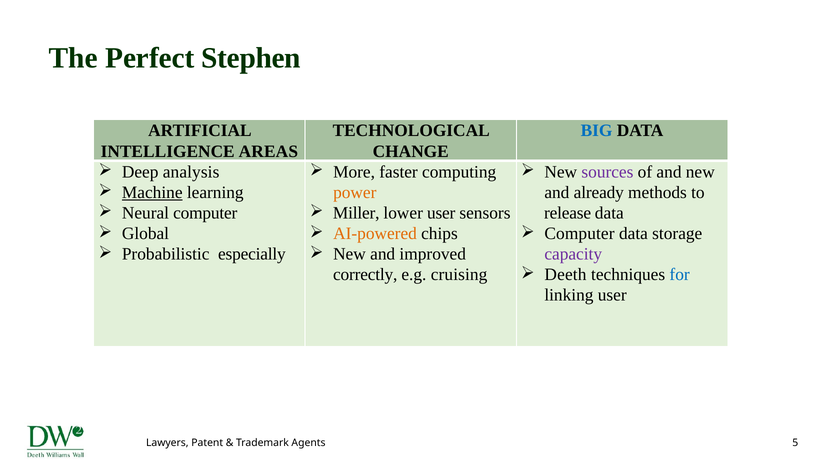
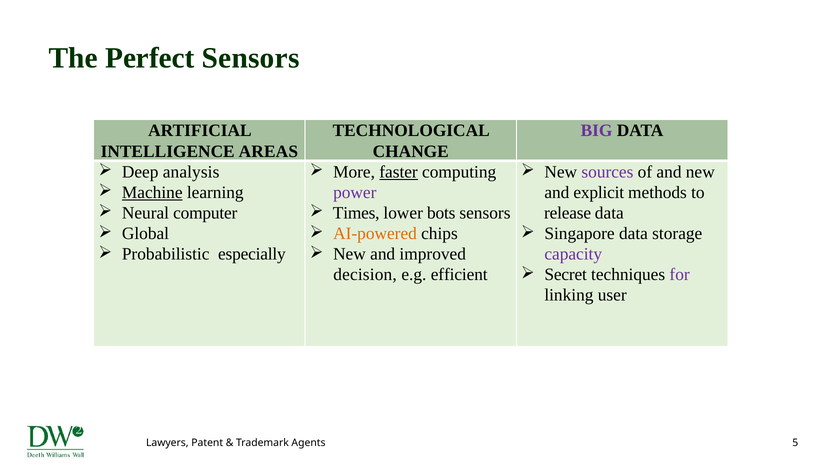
Perfect Stephen: Stephen -> Sensors
BIG colour: blue -> purple
faster underline: none -> present
power colour: orange -> purple
already: already -> explicit
Miller: Miller -> Times
lower user: user -> bots
Computer at (579, 233): Computer -> Singapore
Deeth: Deeth -> Secret
for colour: blue -> purple
correctly: correctly -> decision
cruising: cruising -> efficient
